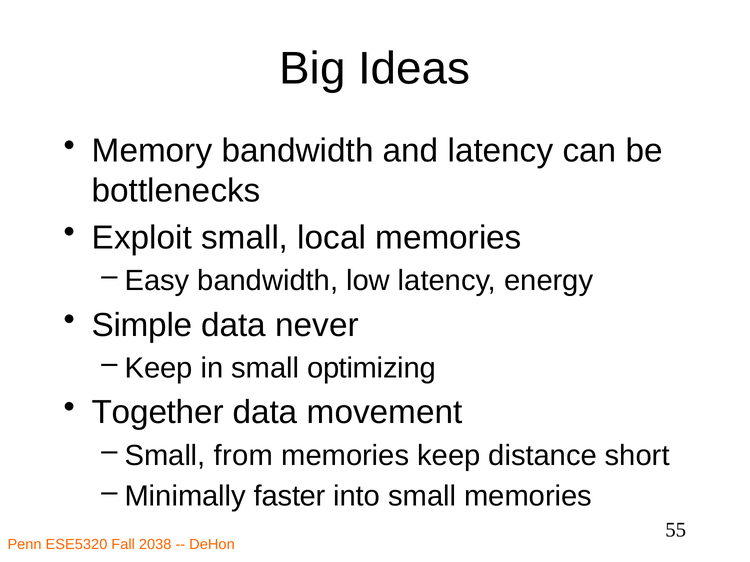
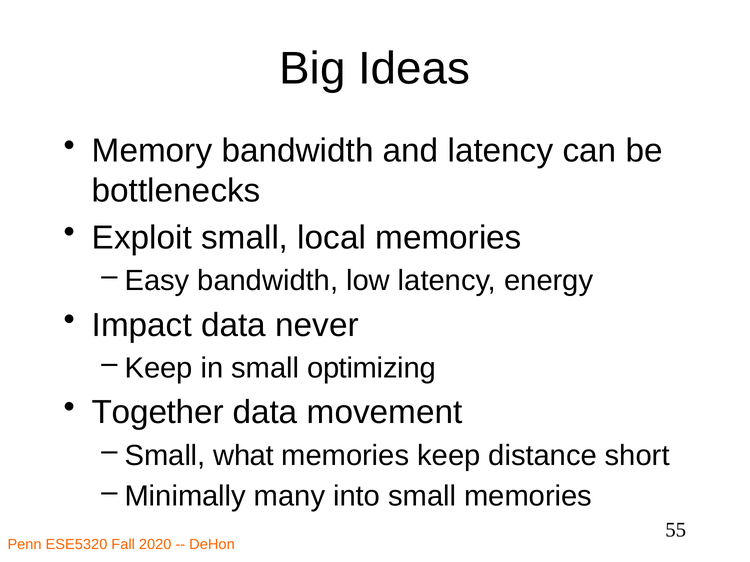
Simple: Simple -> Impact
from: from -> what
faster: faster -> many
2038: 2038 -> 2020
